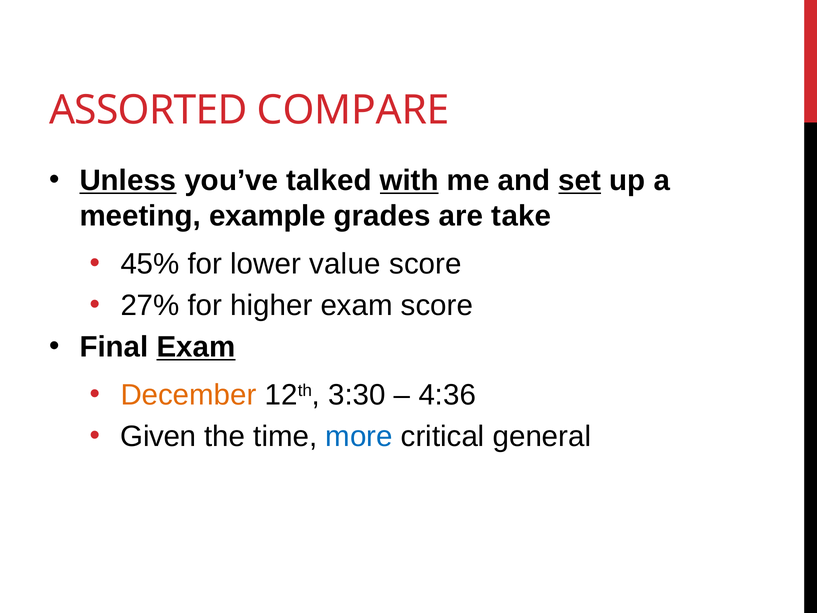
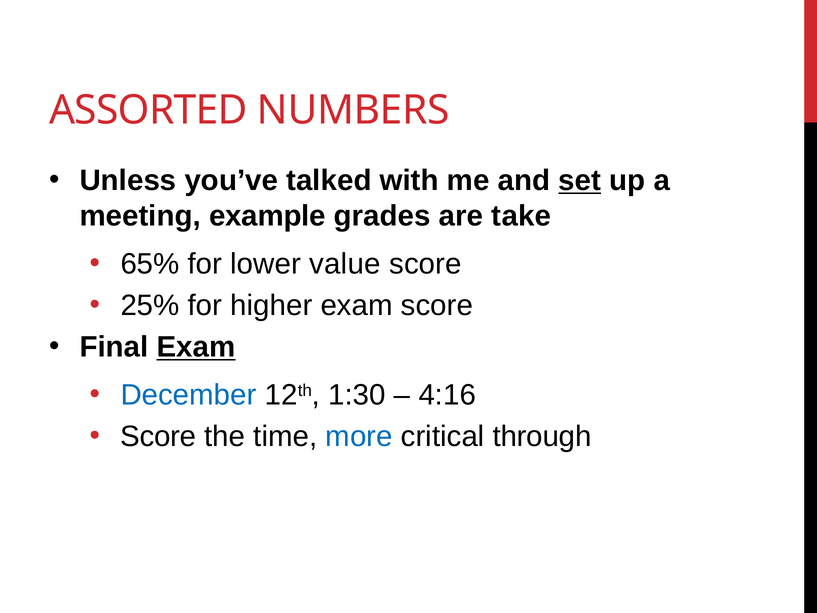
COMPARE: COMPARE -> NUMBERS
Unless underline: present -> none
with underline: present -> none
45%: 45% -> 65%
27%: 27% -> 25%
December colour: orange -> blue
3:30: 3:30 -> 1:30
4:36: 4:36 -> 4:16
Given at (158, 436): Given -> Score
general: general -> through
